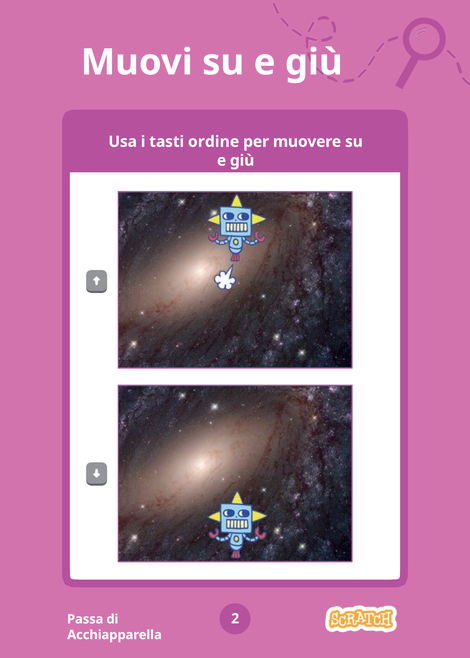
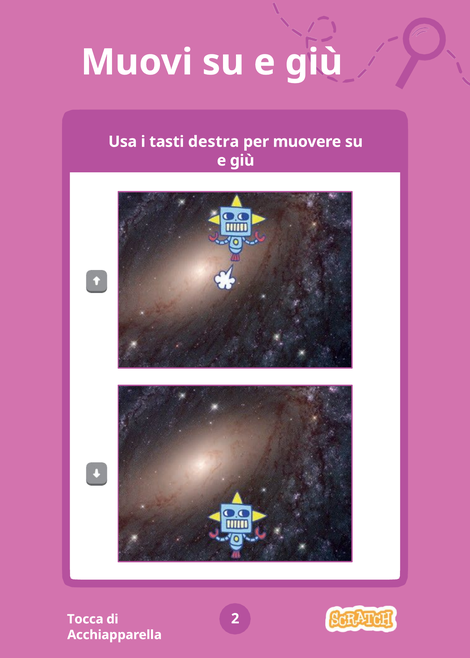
ordine: ordine -> destra
Passa: Passa -> Tocca
